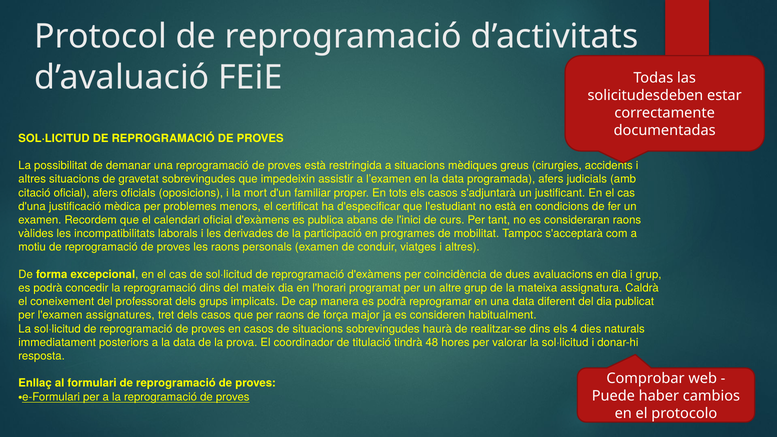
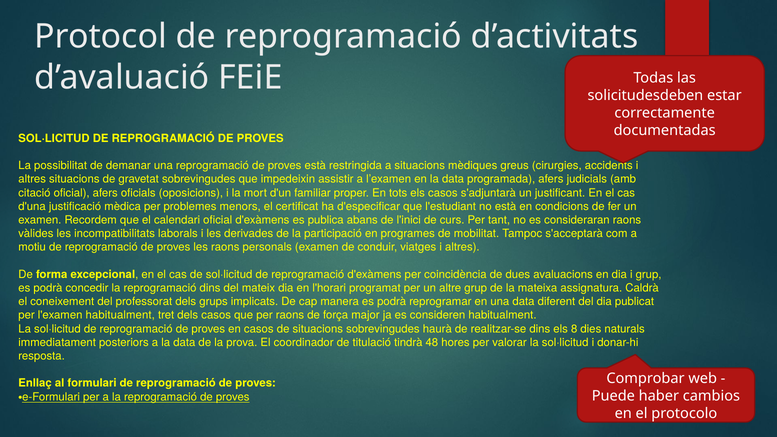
l'examen assignatures: assignatures -> habitualment
4: 4 -> 8
